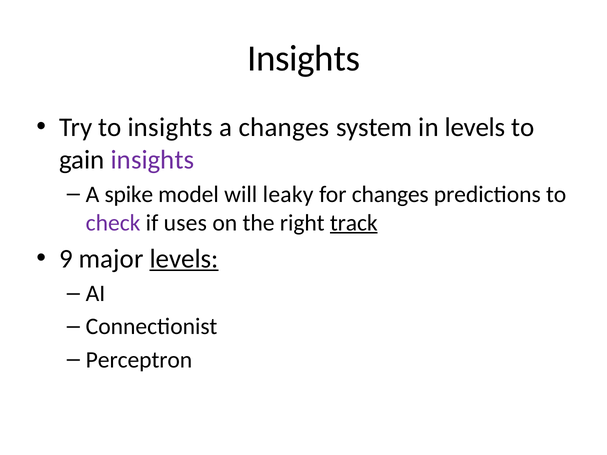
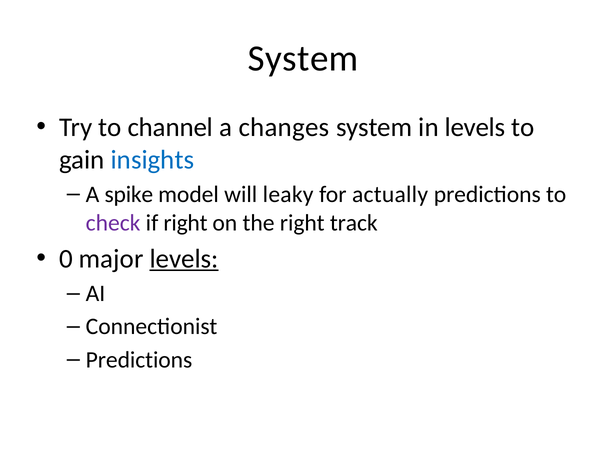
Insights at (304, 59): Insights -> System
to insights: insights -> channel
insights at (152, 160) colour: purple -> blue
for changes: changes -> actually
if uses: uses -> right
track underline: present -> none
9: 9 -> 0
Perceptron at (139, 360): Perceptron -> Predictions
